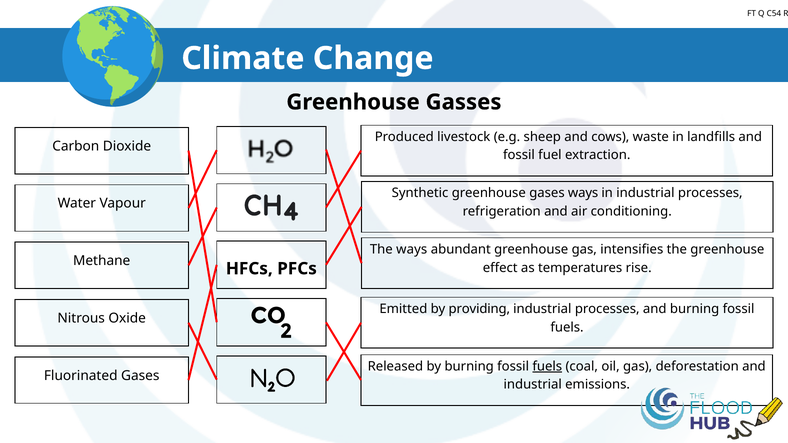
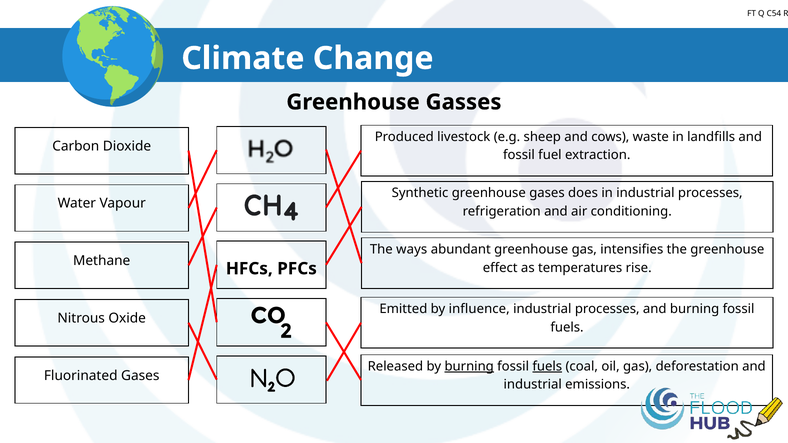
gases ways: ways -> does
providing: providing -> influence
burning at (469, 366) underline: none -> present
